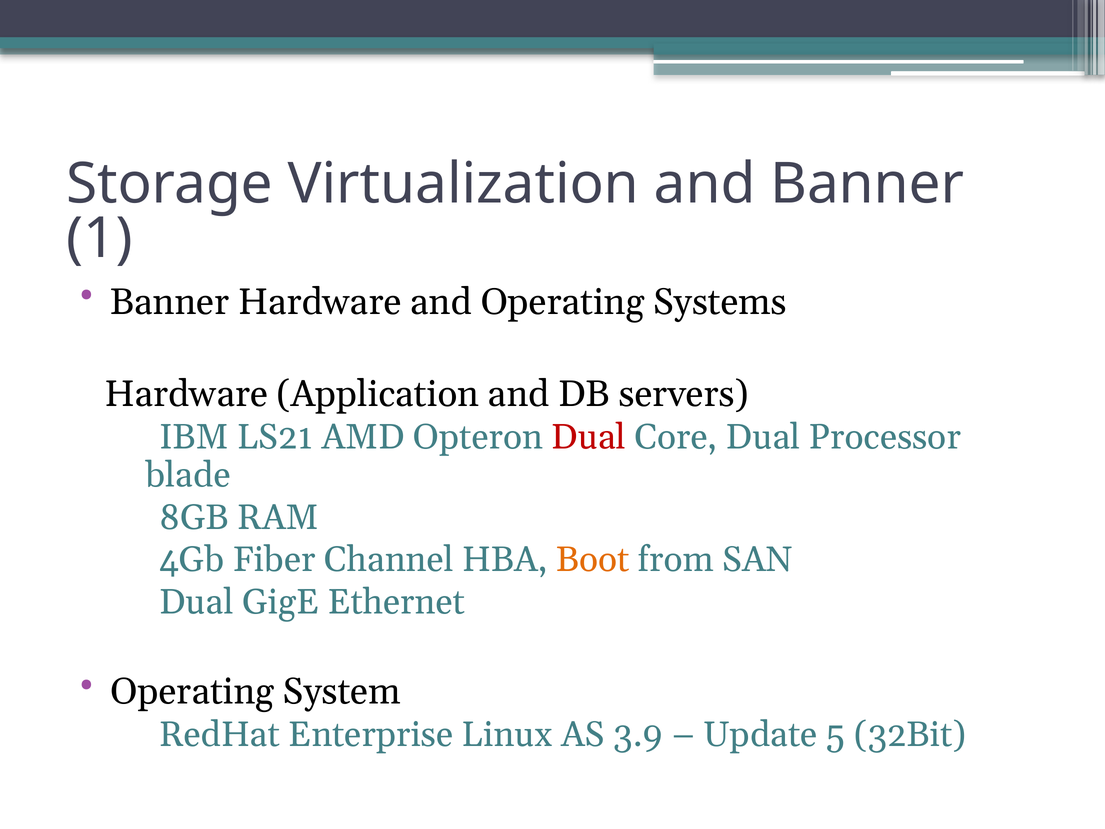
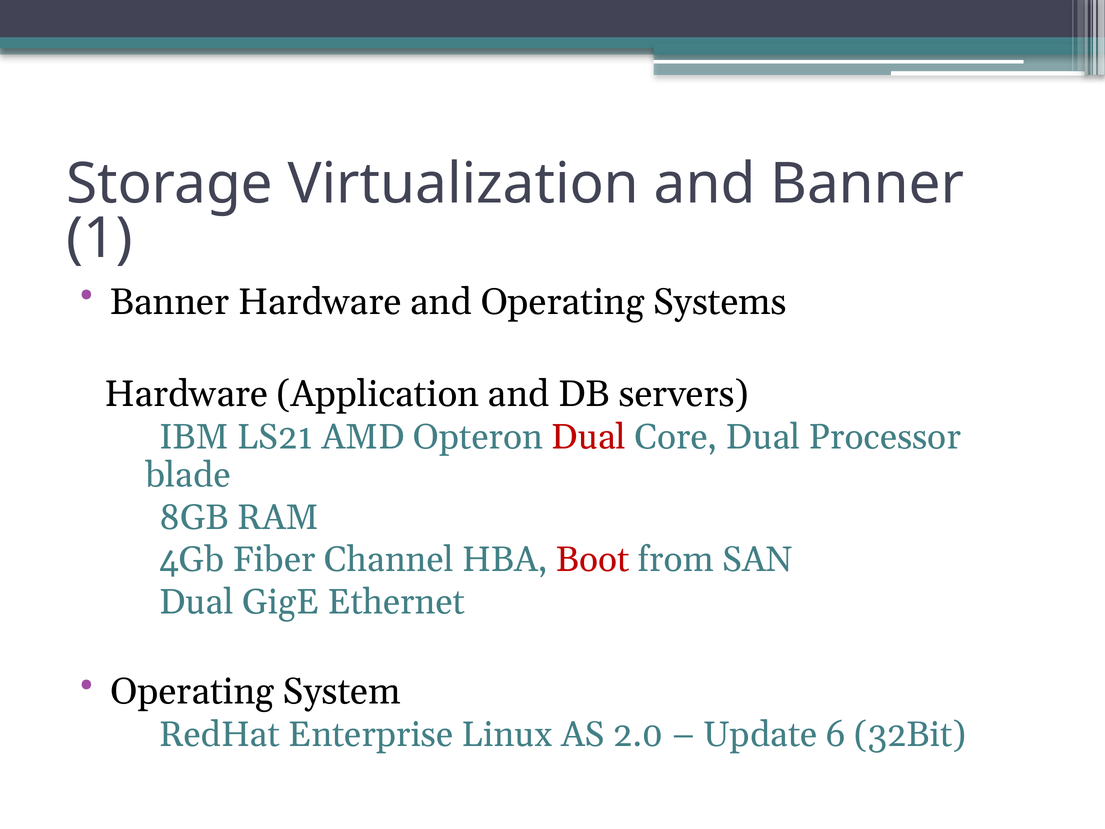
Boot colour: orange -> red
3.9: 3.9 -> 2.0
5: 5 -> 6
